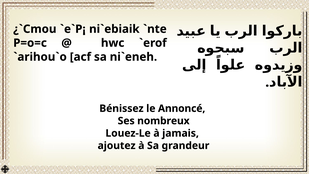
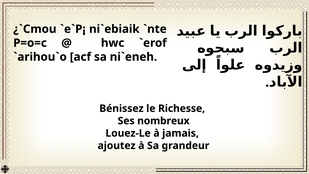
Annoncé: Annoncé -> Richesse
